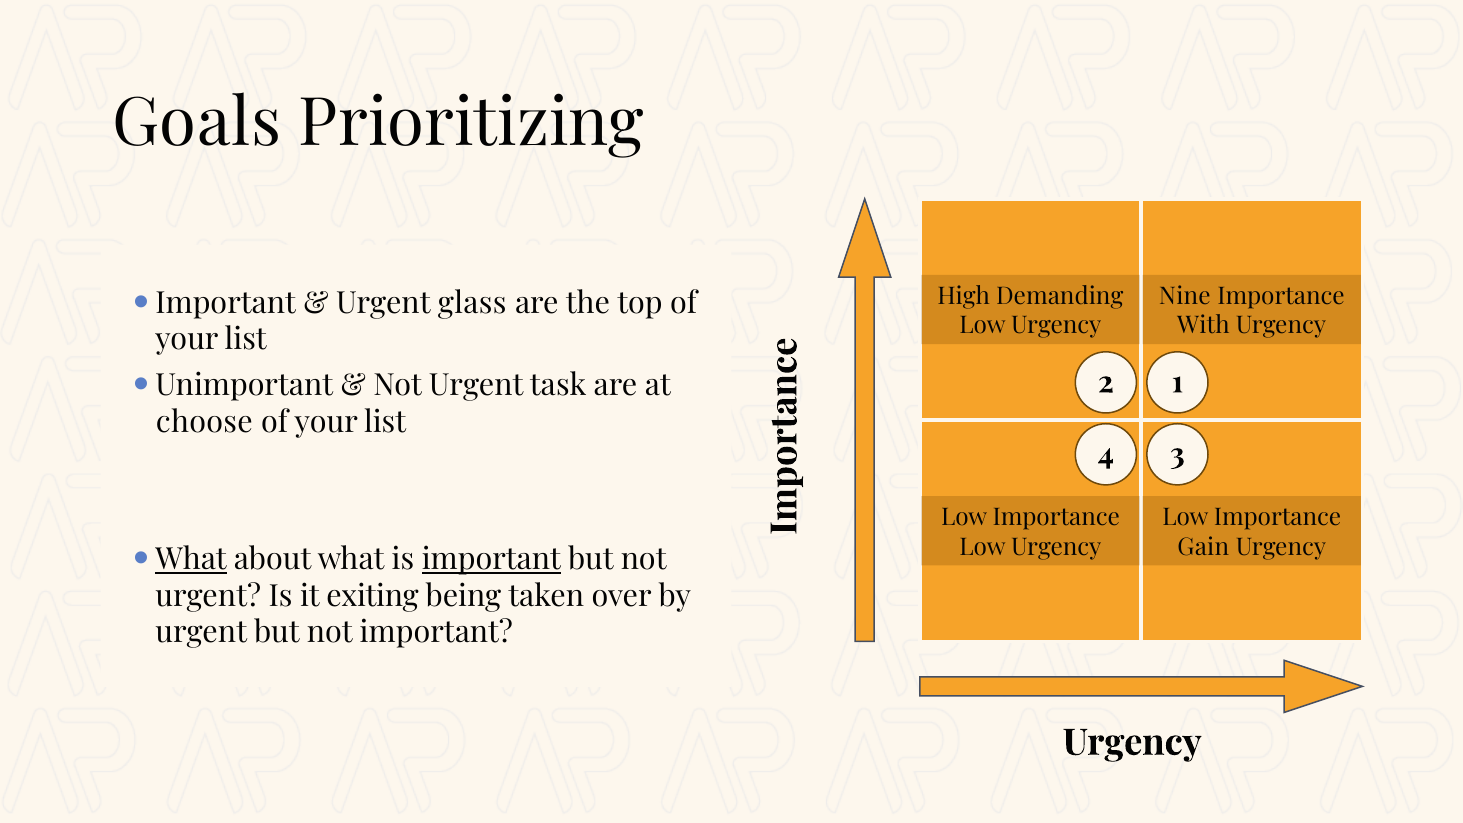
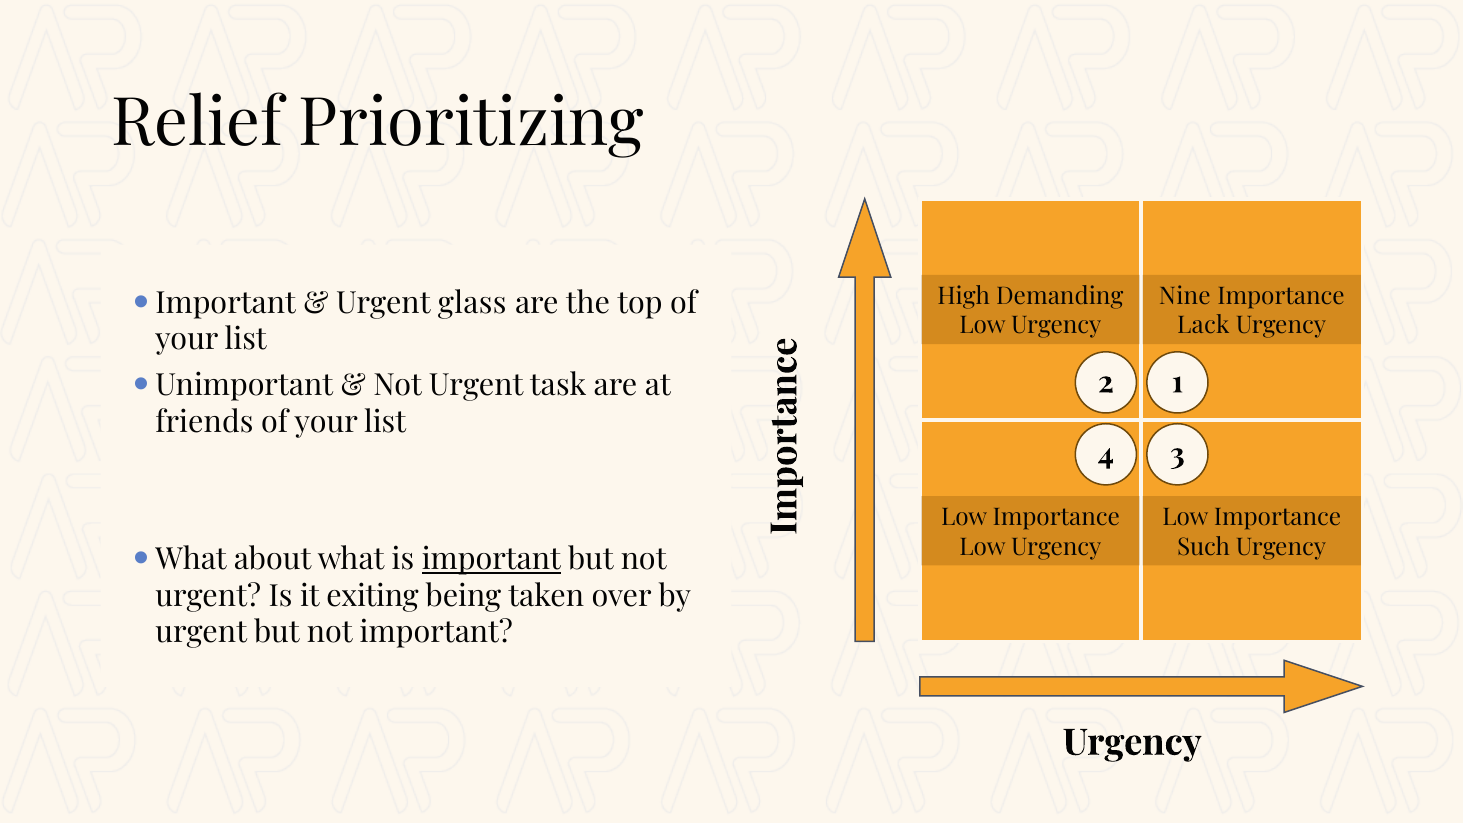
Goals: Goals -> Relief
With: With -> Lack
choose: choose -> friends
Gain: Gain -> Such
What at (191, 560) underline: present -> none
